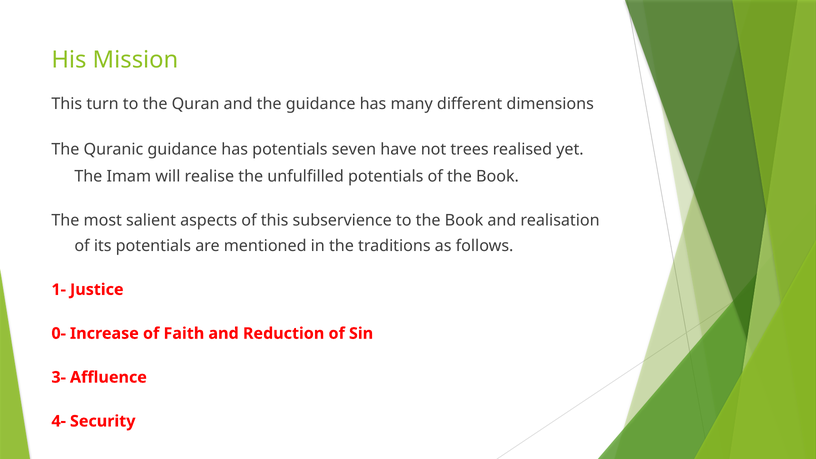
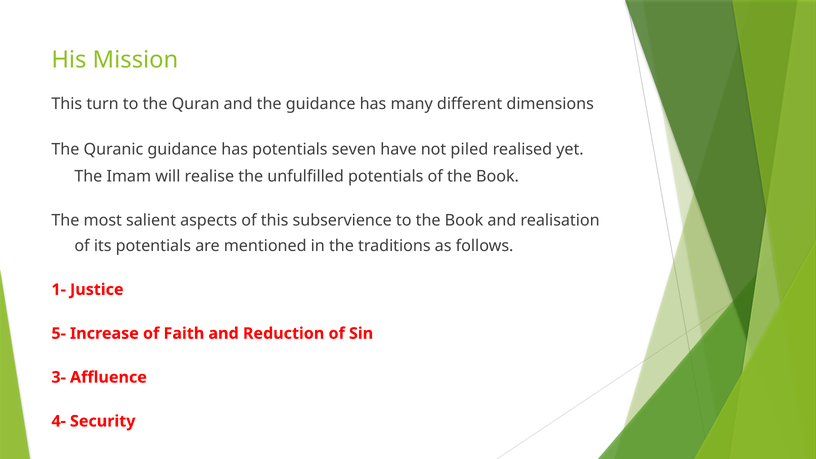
trees: trees -> piled
0-: 0- -> 5-
